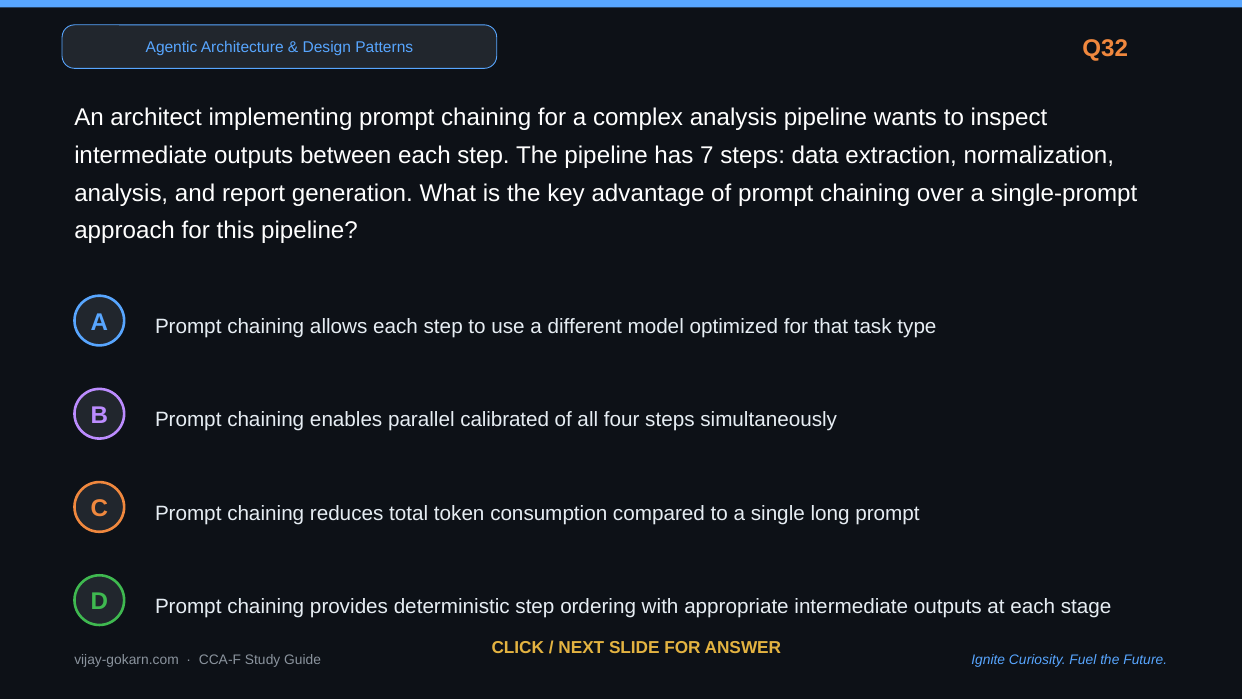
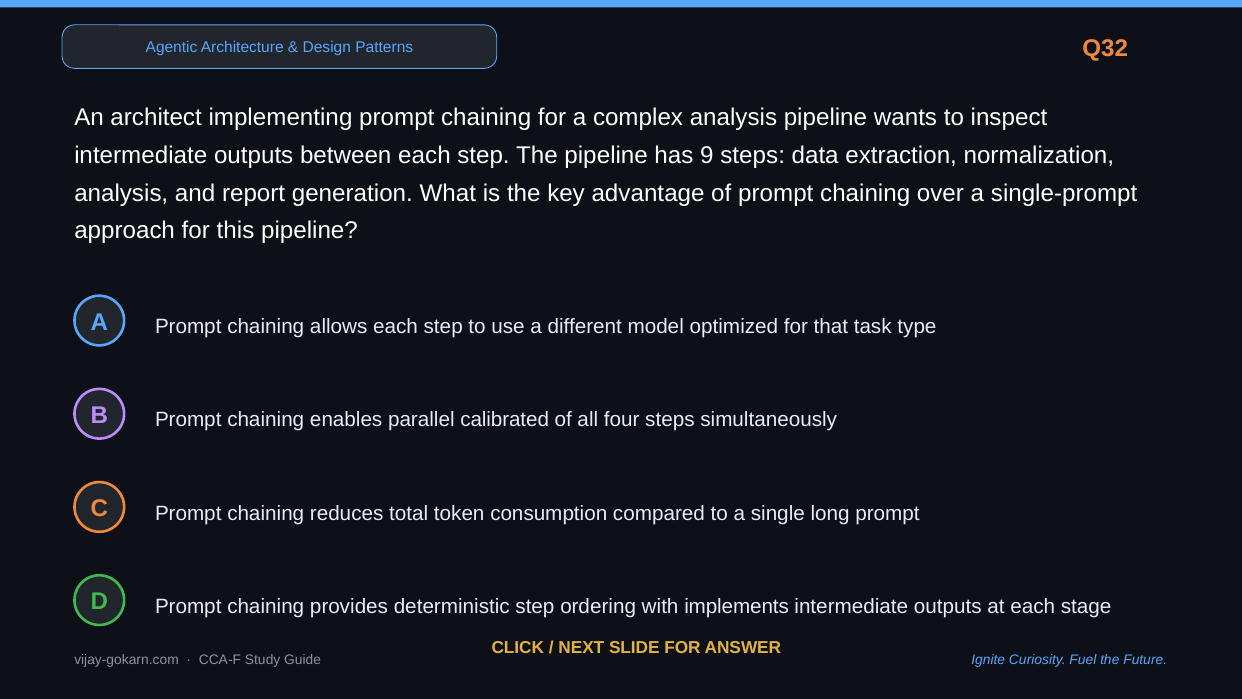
7: 7 -> 9
appropriate: appropriate -> implements
